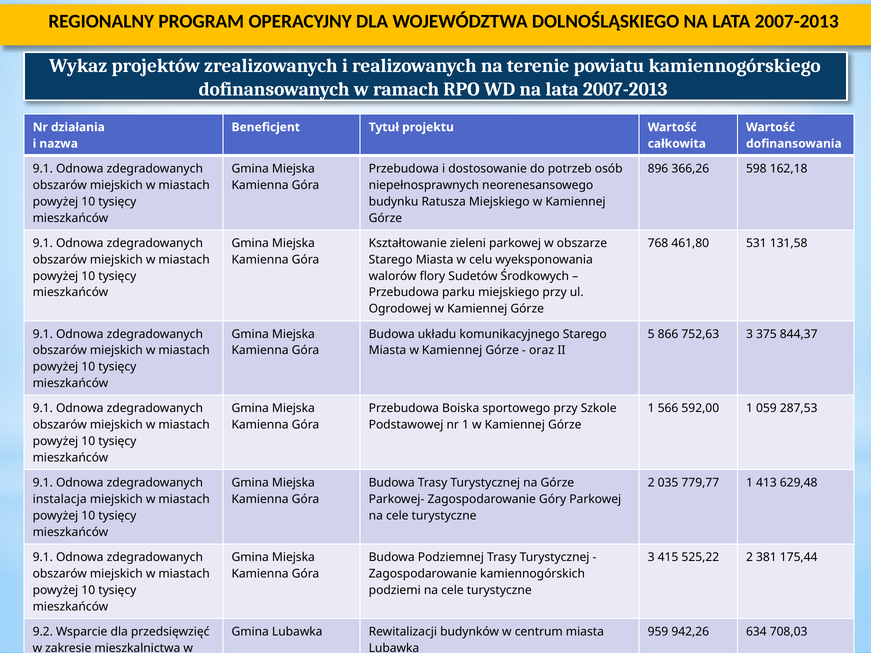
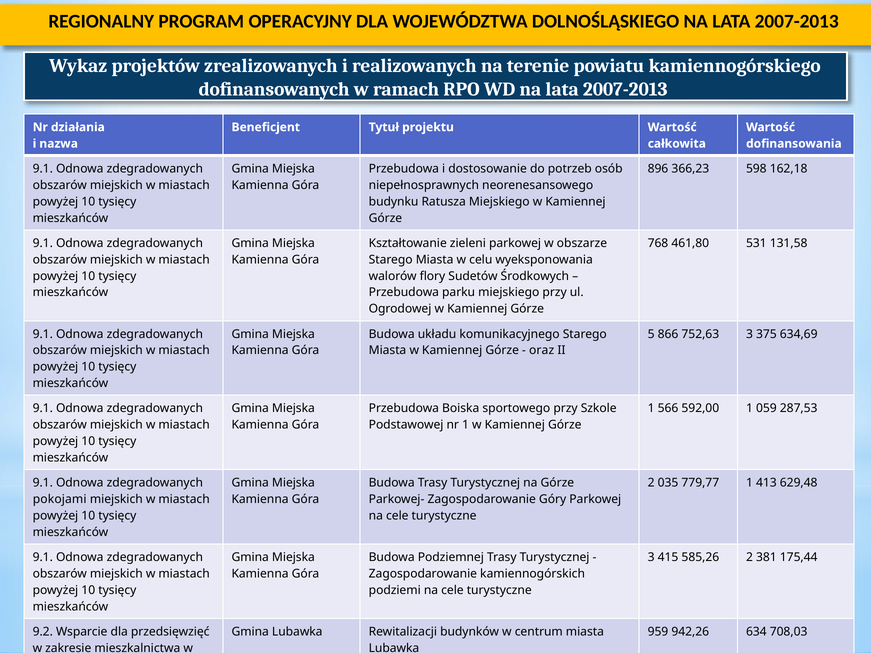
366,26: 366,26 -> 366,23
844,37: 844,37 -> 634,69
instalacja: instalacja -> pokojami
525,22: 525,22 -> 585,26
